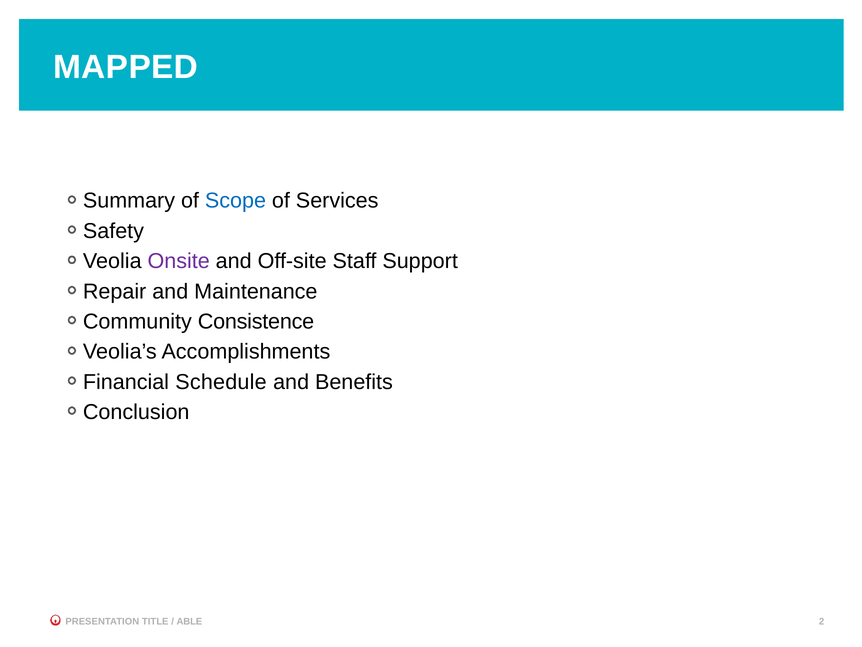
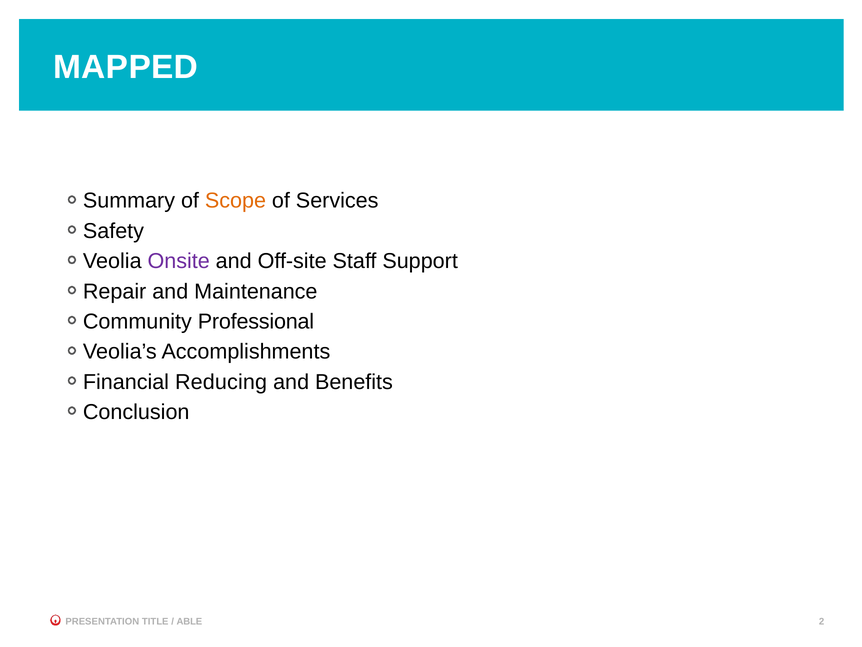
Scope colour: blue -> orange
Consistence: Consistence -> Professional
Schedule: Schedule -> Reducing
